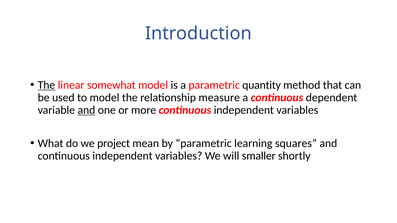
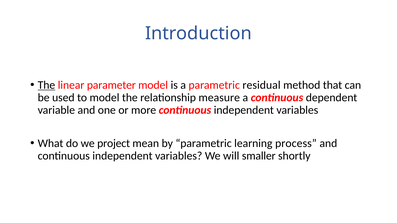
somewhat: somewhat -> parameter
quantity: quantity -> residual
and at (86, 110) underline: present -> none
squares: squares -> process
